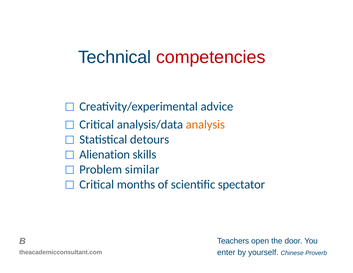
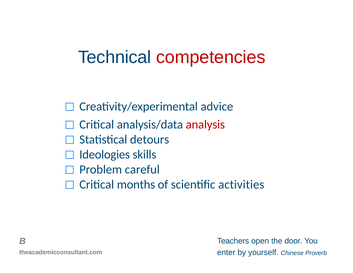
analysis colour: orange -> red
Alienation: Alienation -> Ideologies
similar: similar -> careful
spectator: spectator -> activities
